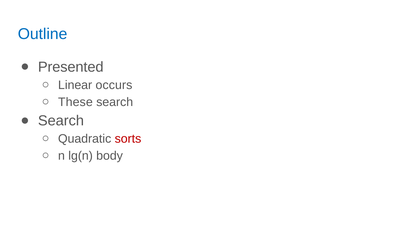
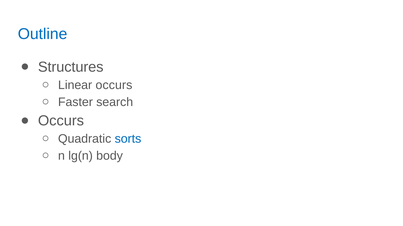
Presented: Presented -> Structures
These: These -> Faster
Search at (61, 121): Search -> Occurs
sorts colour: red -> blue
